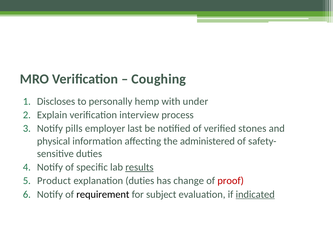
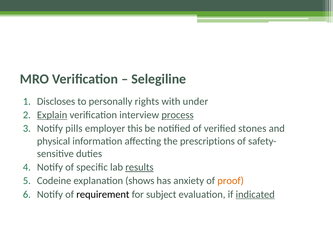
Coughing: Coughing -> Selegiline
hemp: hemp -> rights
Explain underline: none -> present
process underline: none -> present
last: last -> this
administered: administered -> prescriptions
Product: Product -> Codeine
explanation duties: duties -> shows
change: change -> anxiety
proof colour: red -> orange
